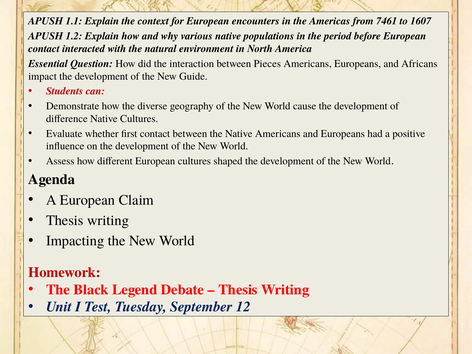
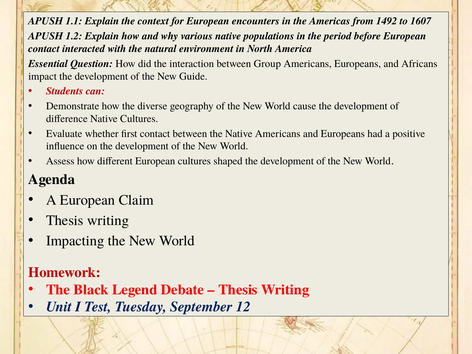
7461: 7461 -> 1492
Pieces: Pieces -> Group
